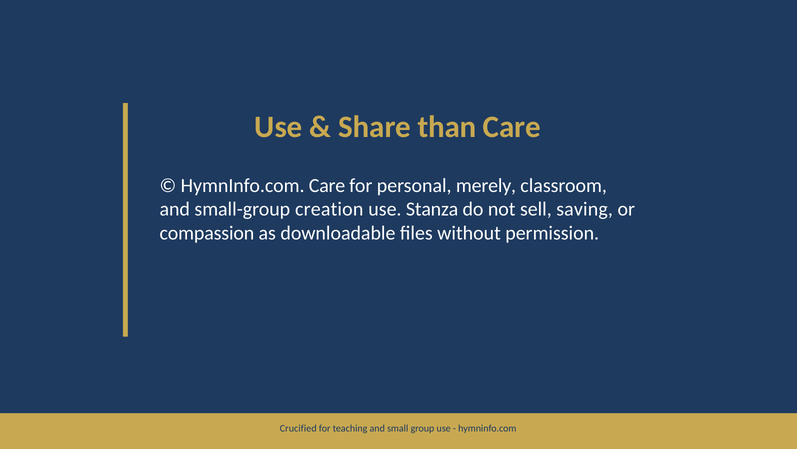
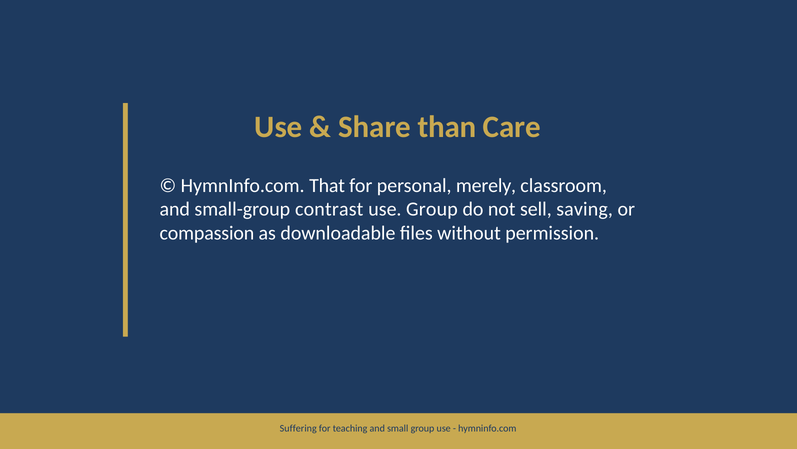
HymnInfo.com Care: Care -> That
creation: creation -> contrast
use Stanza: Stanza -> Group
Crucified: Crucified -> Suffering
